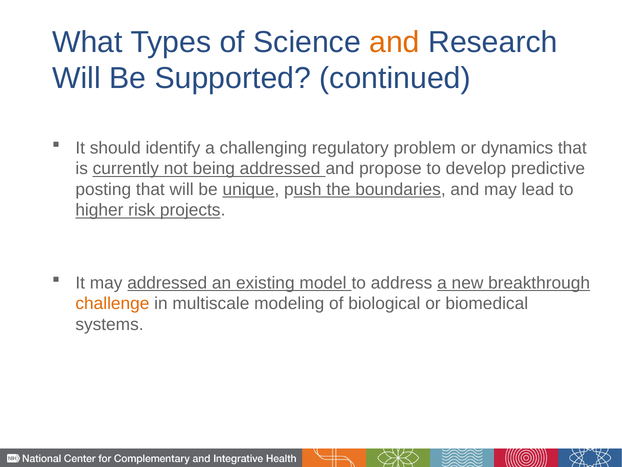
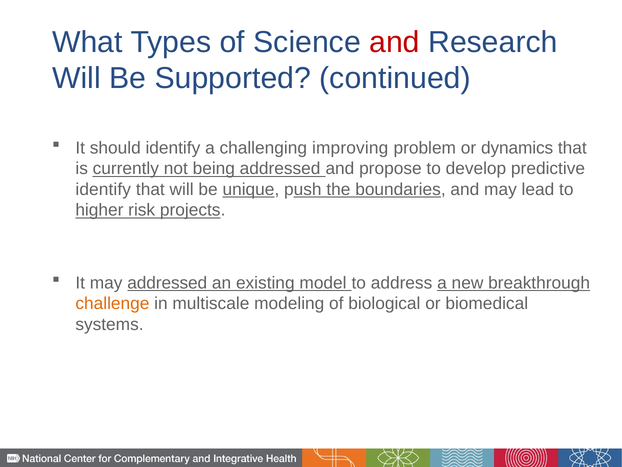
and at (395, 42) colour: orange -> red
regulatory: regulatory -> improving
posting at (103, 189): posting -> identify
